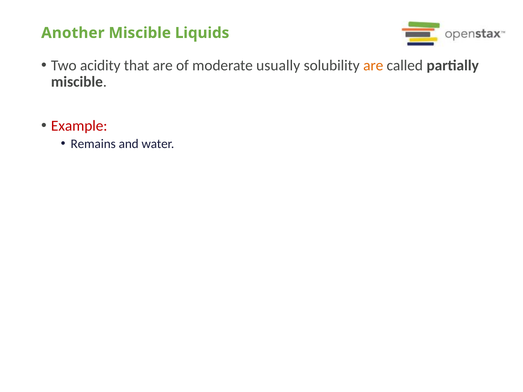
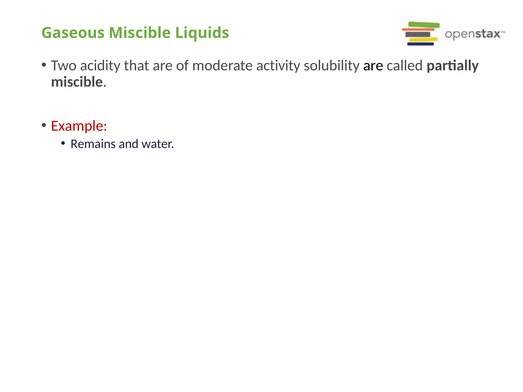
Another: Another -> Gaseous
usually: usually -> activity
are at (373, 65) colour: orange -> black
